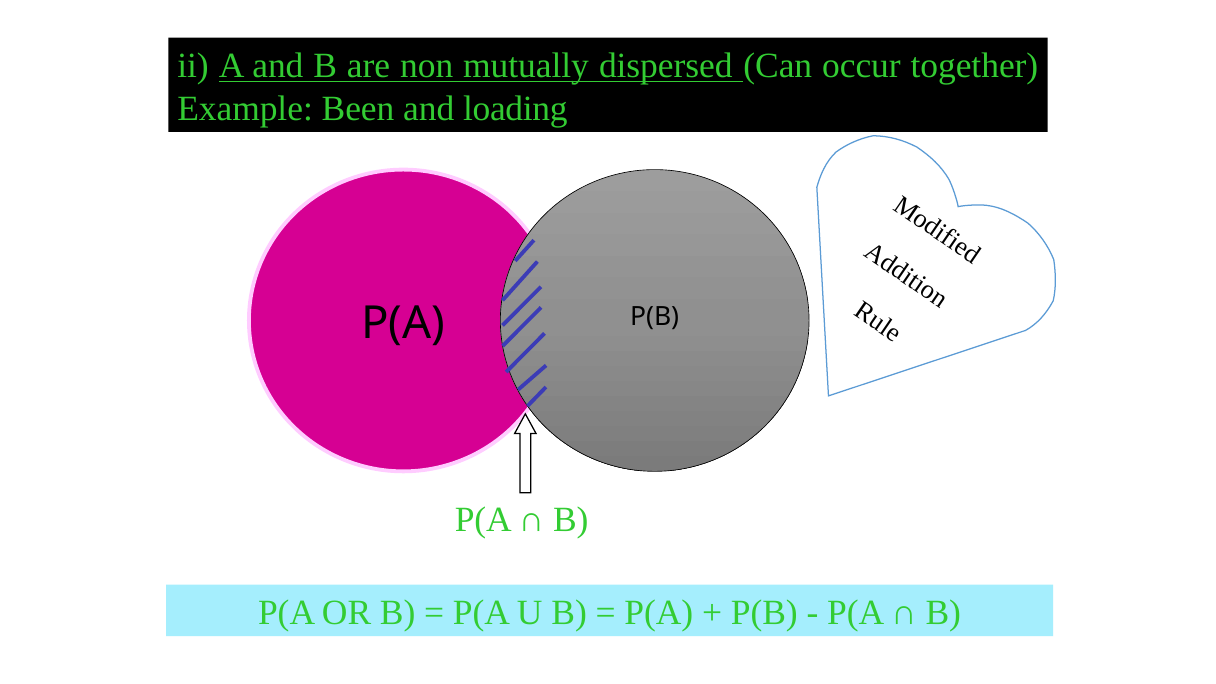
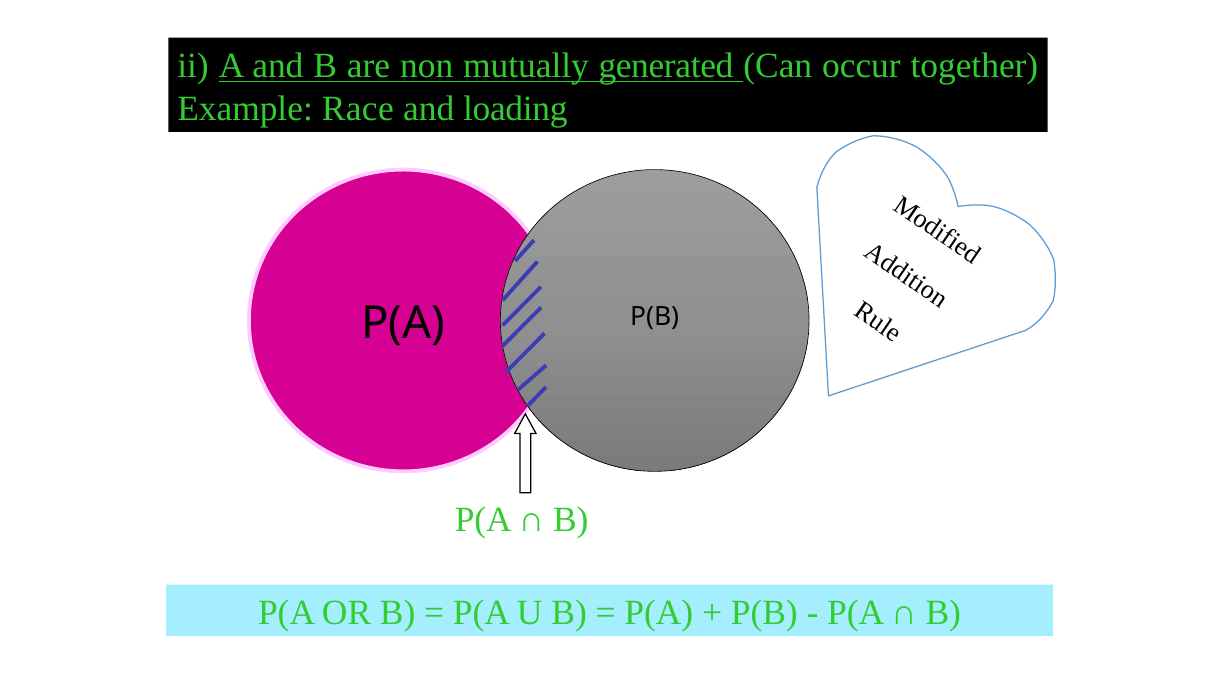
dispersed: dispersed -> generated
Been: Been -> Race
